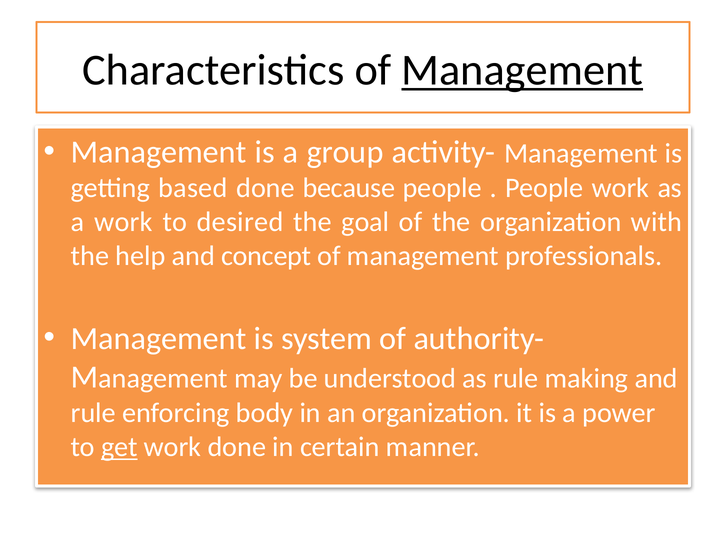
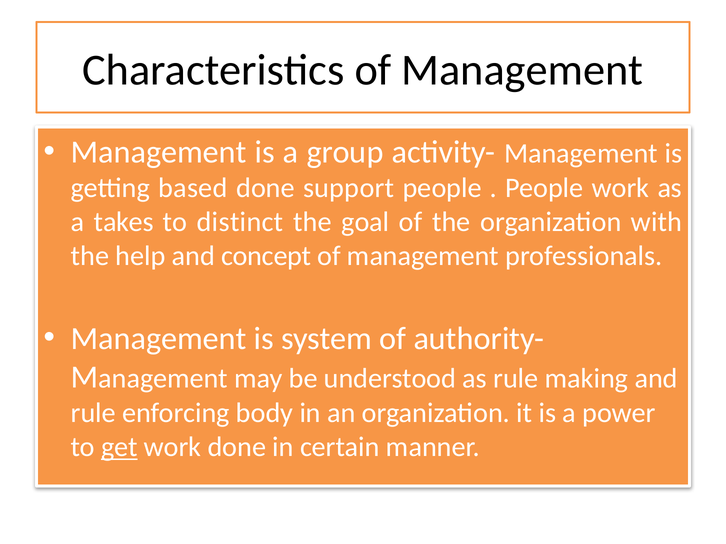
Management at (522, 70) underline: present -> none
because: because -> support
a work: work -> takes
desired: desired -> distinct
